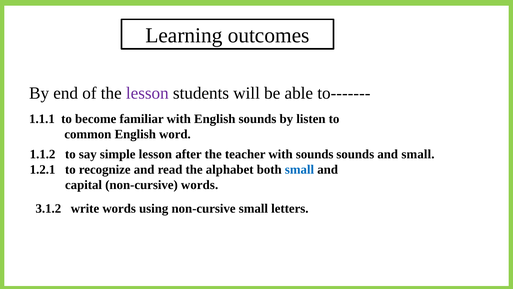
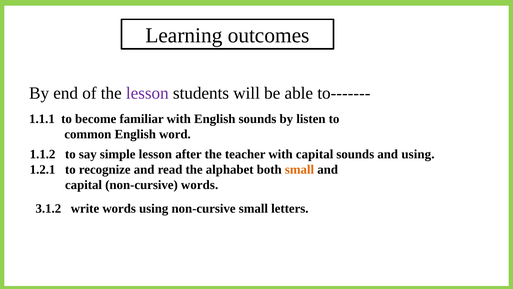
with sounds: sounds -> capital
and small: small -> using
small at (299, 169) colour: blue -> orange
